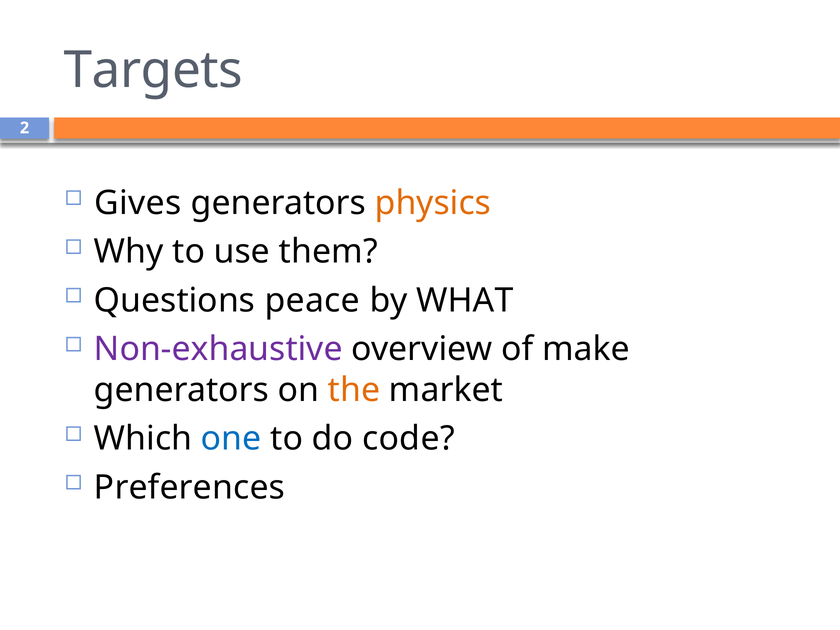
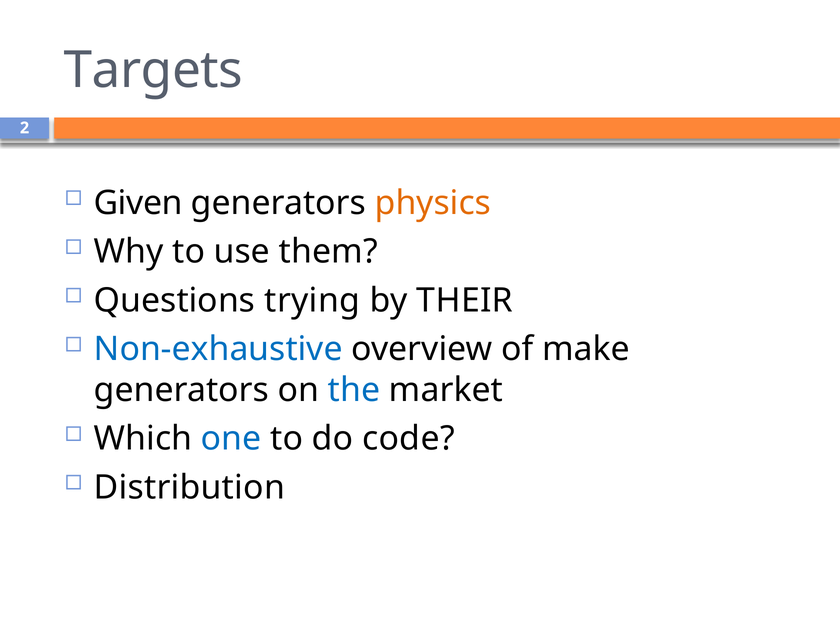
Gives: Gives -> Given
peace: peace -> trying
WHAT: WHAT -> THEIR
Non-exhaustive colour: purple -> blue
the colour: orange -> blue
Preferences: Preferences -> Distribution
